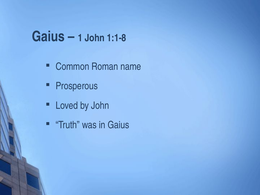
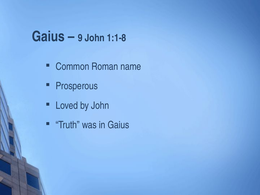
1: 1 -> 9
